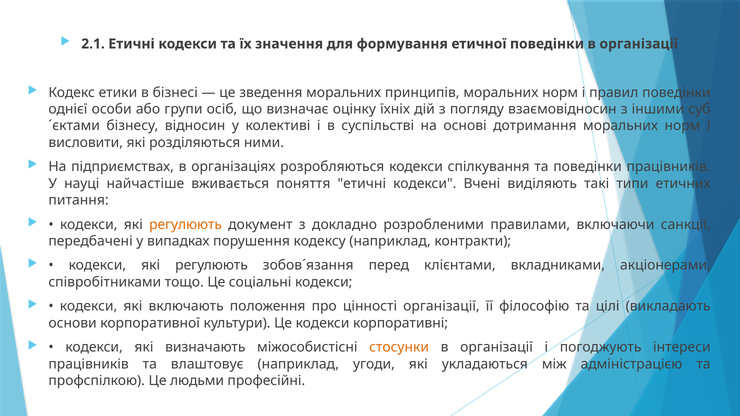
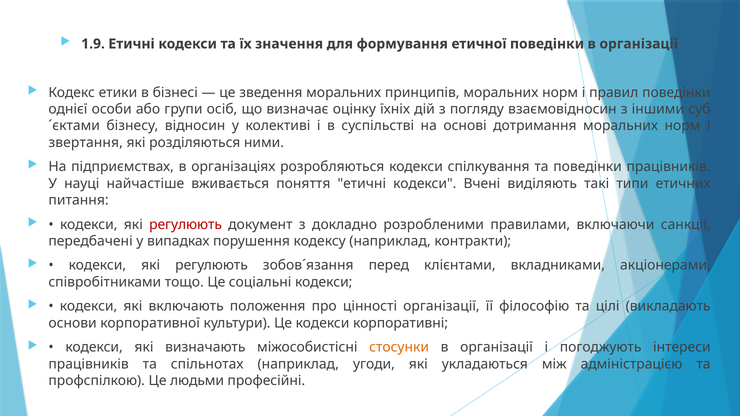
2.1: 2.1 -> 1.9
висловити: висловити -> звертання
регулюють at (186, 225) colour: orange -> red
влаштовує: влаштовує -> спільнотах
